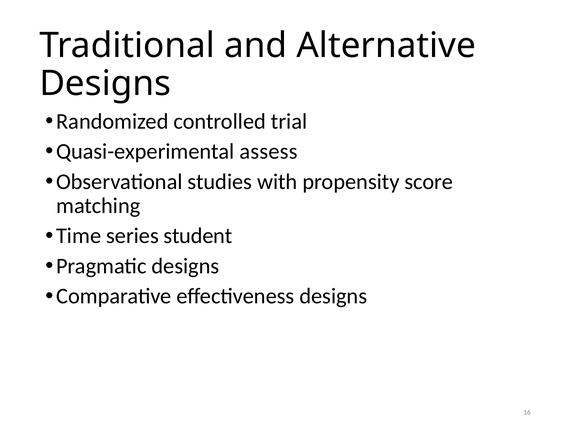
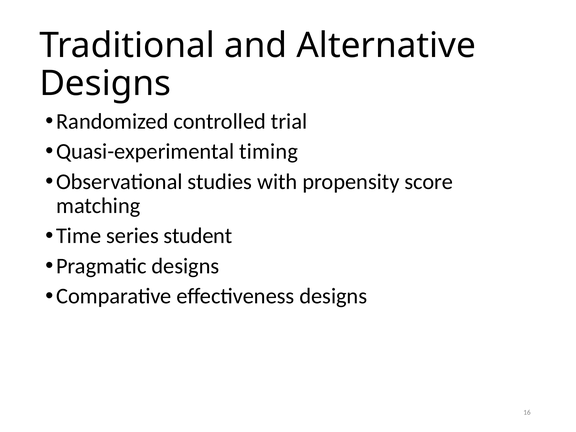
assess: assess -> timing
